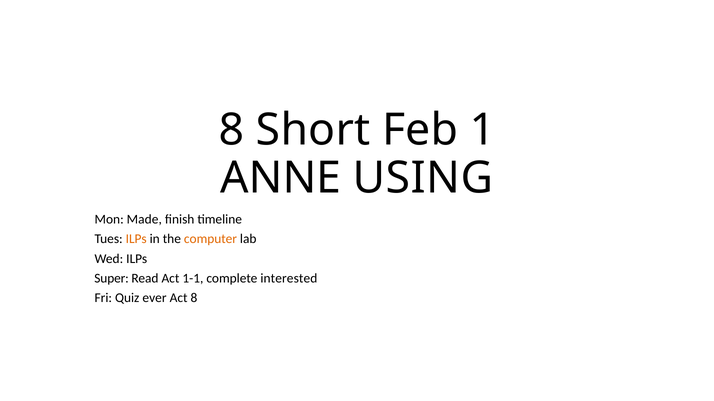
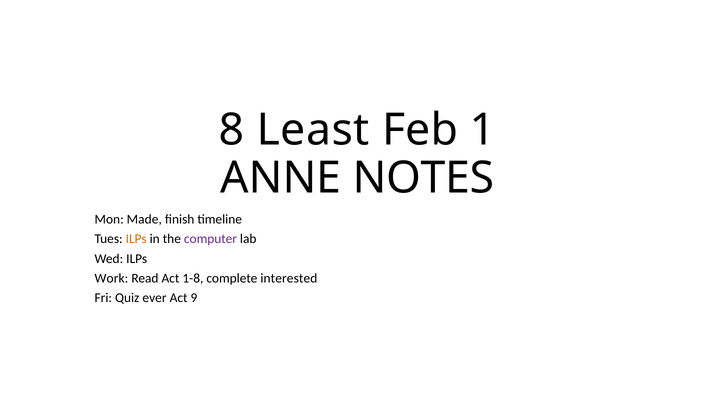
Short: Short -> Least
USING: USING -> NOTES
computer colour: orange -> purple
Super: Super -> Work
1-1: 1-1 -> 1-8
Act 8: 8 -> 9
